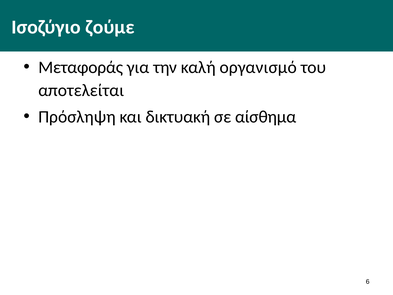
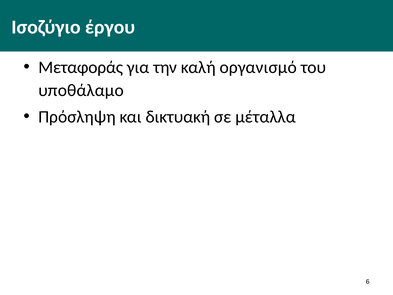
ζούμε: ζούμε -> έργου
αποτελείται: αποτελείται -> υποθάλαμο
αίσθημα: αίσθημα -> μέταλλα
